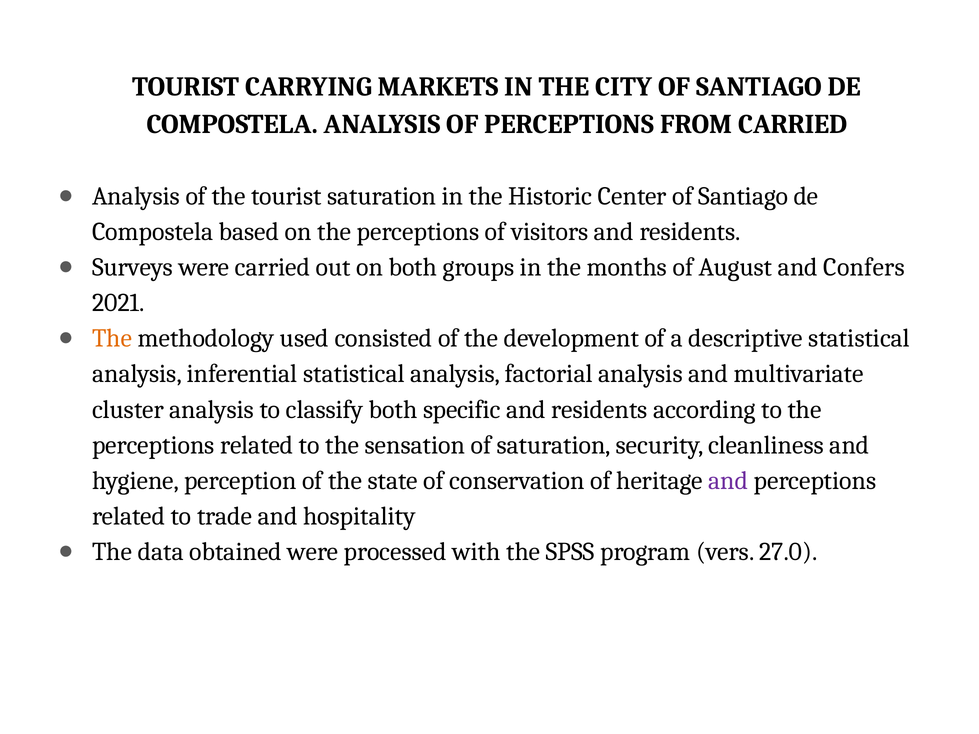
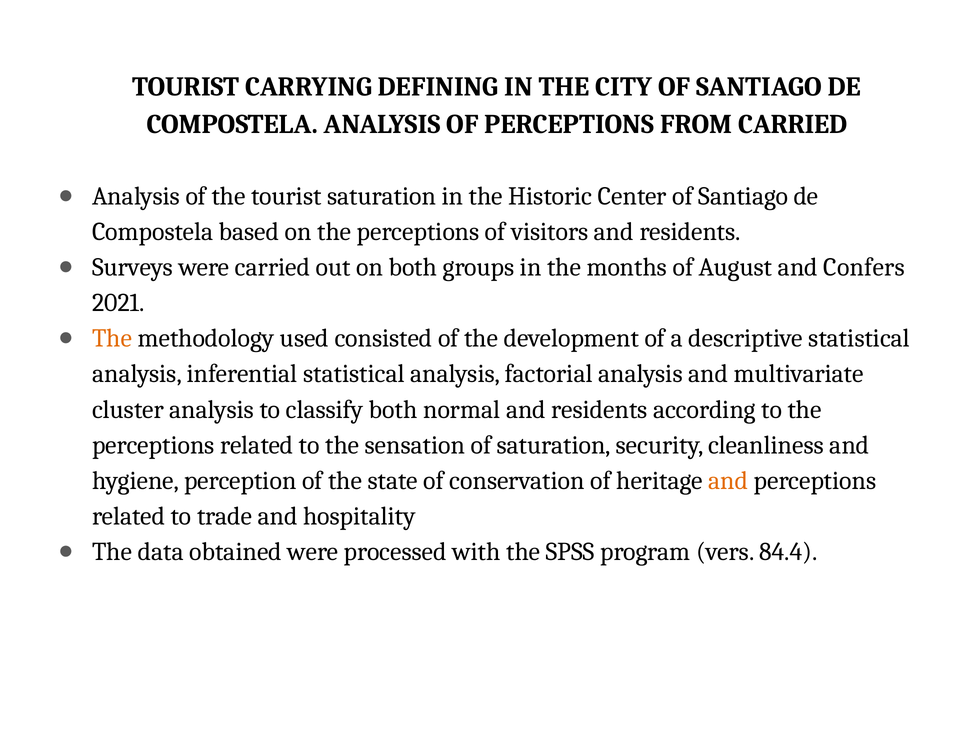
MARKETS: MARKETS -> DEFINING
specific: specific -> normal
and at (728, 481) colour: purple -> orange
27.0: 27.0 -> 84.4
